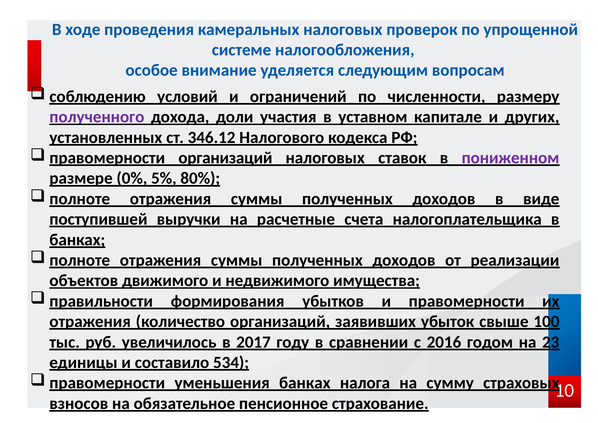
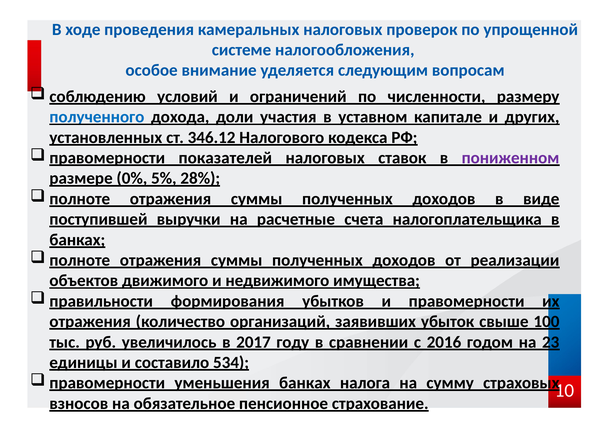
полученного colour: purple -> blue
правомерности организаций: организаций -> показателей
80%: 80% -> 28%
